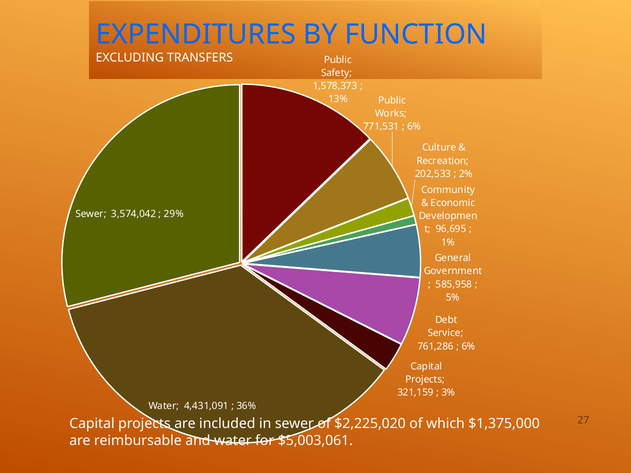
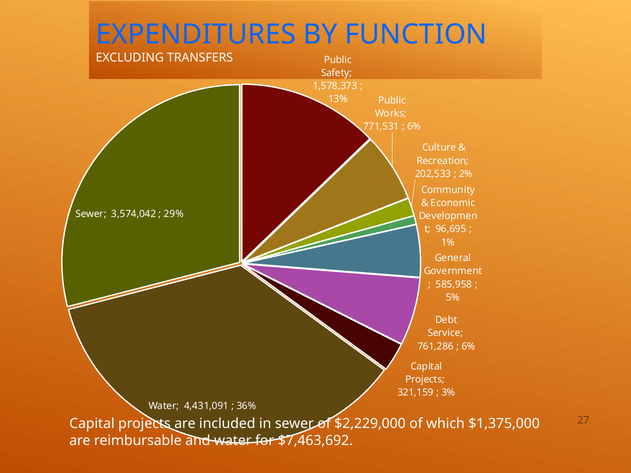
$2,225,020: $2,225,020 -> $2,229,000
$5,003,061: $5,003,061 -> $7,463,692
